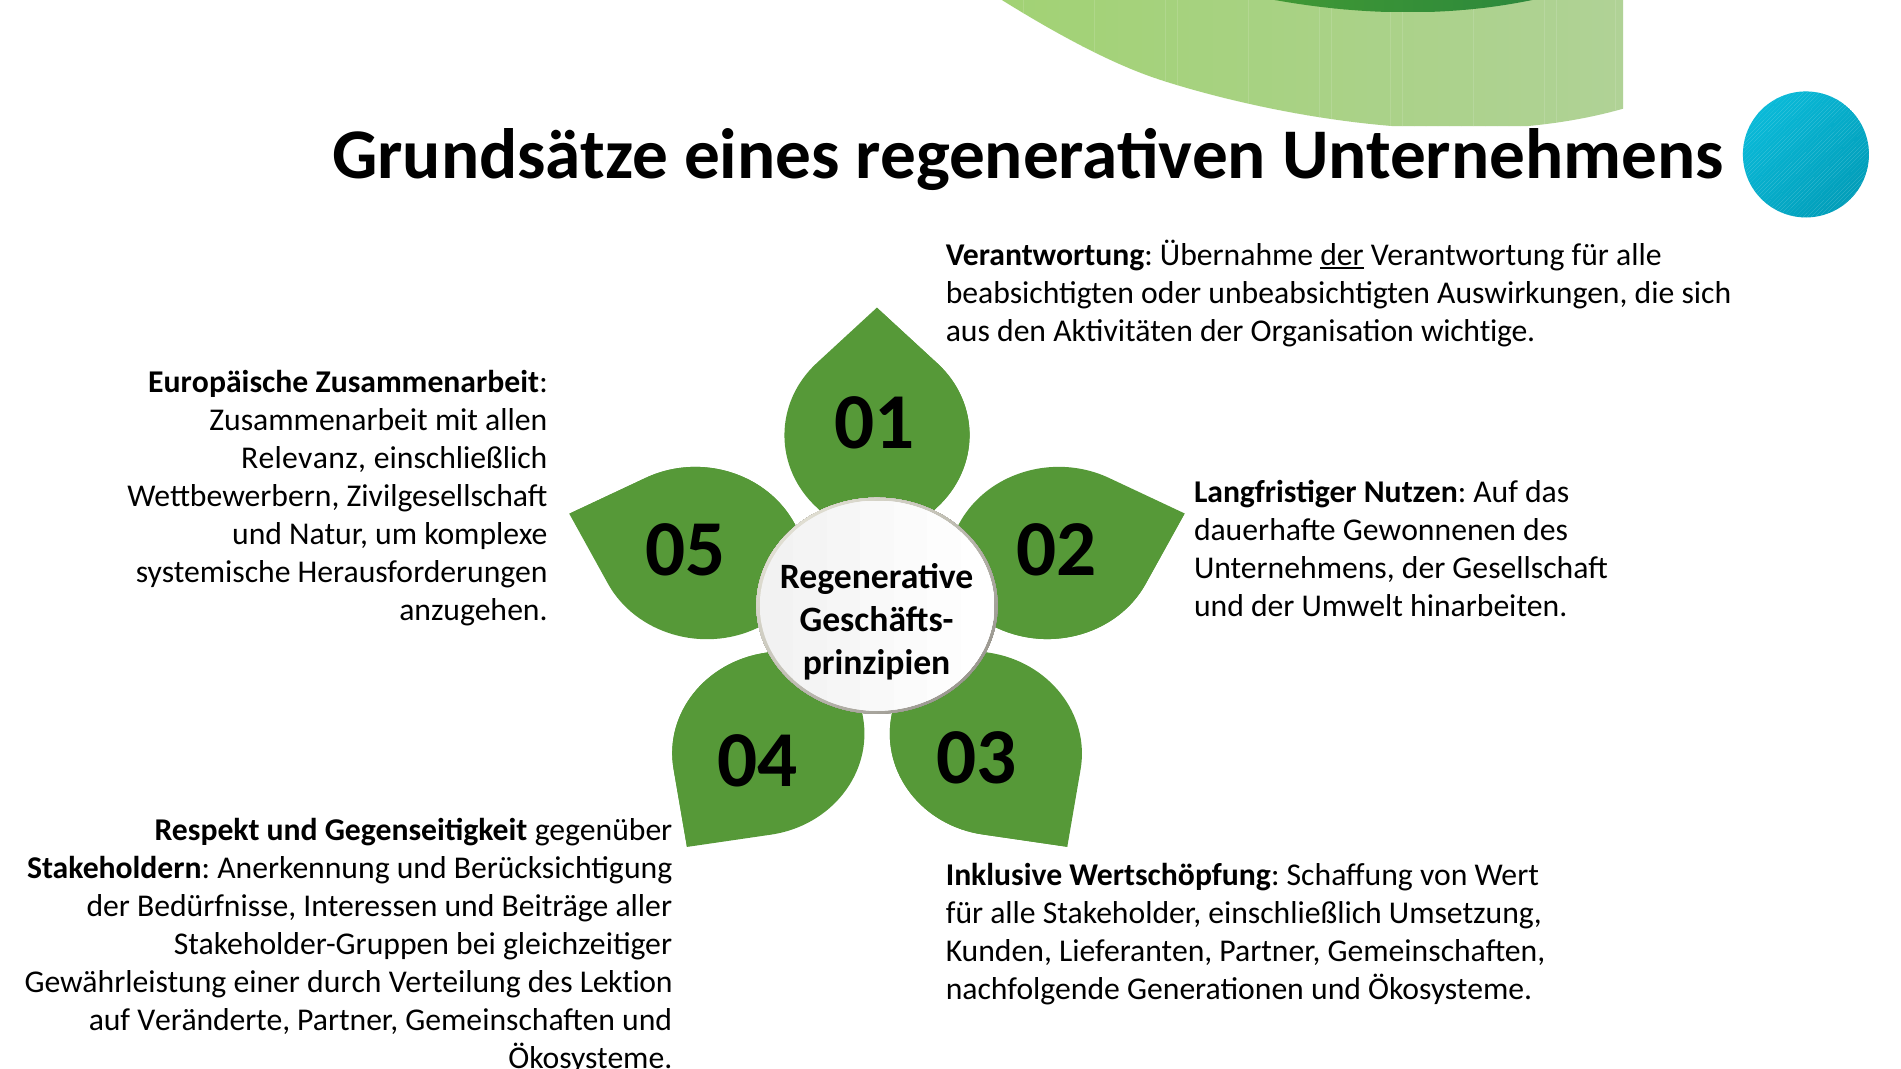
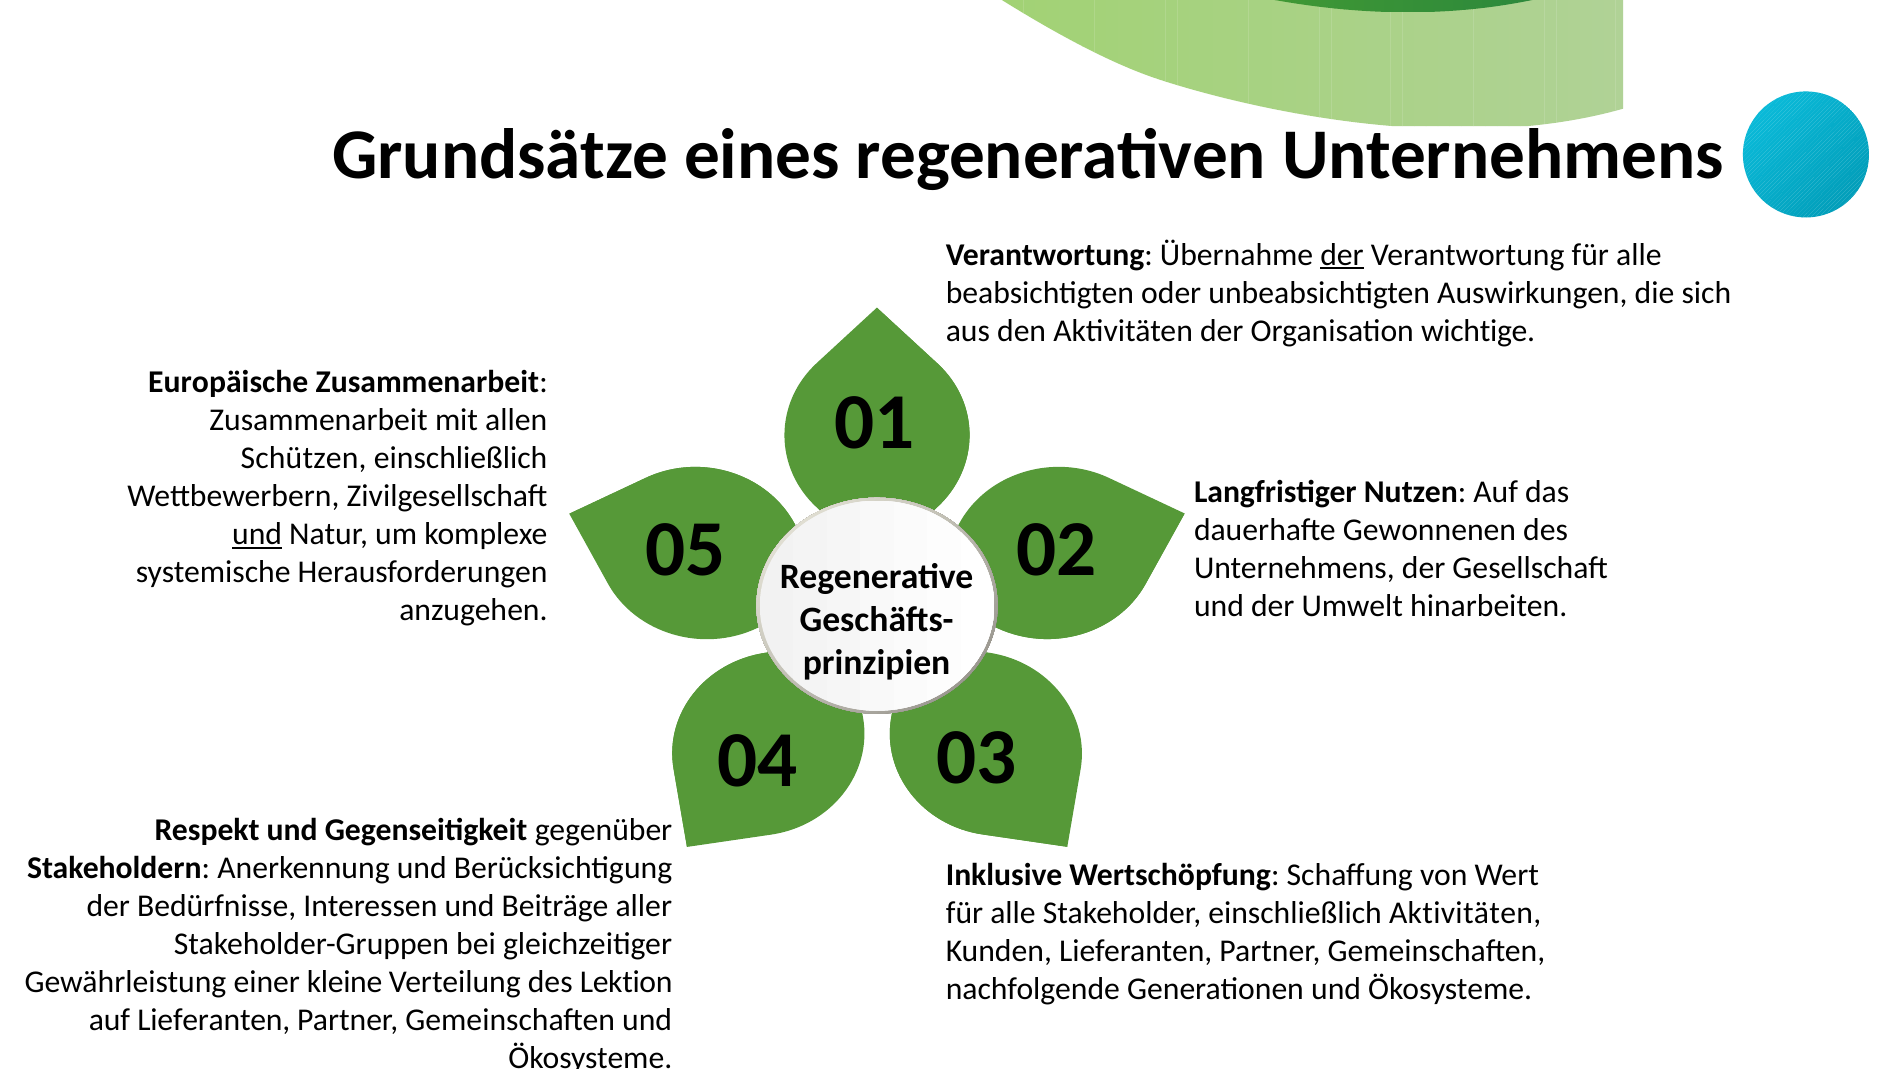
Relevanz: Relevanz -> Schützen
und at (257, 534) underline: none -> present
einschließlich Umsetzung: Umsetzung -> Aktivitäten
durch: durch -> kleine
auf Veränderte: Veränderte -> Lieferanten
